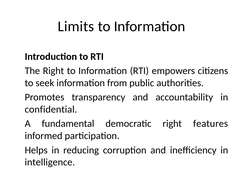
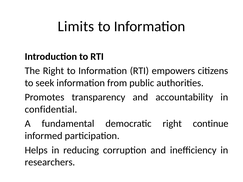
features: features -> continue
intelligence: intelligence -> researchers
